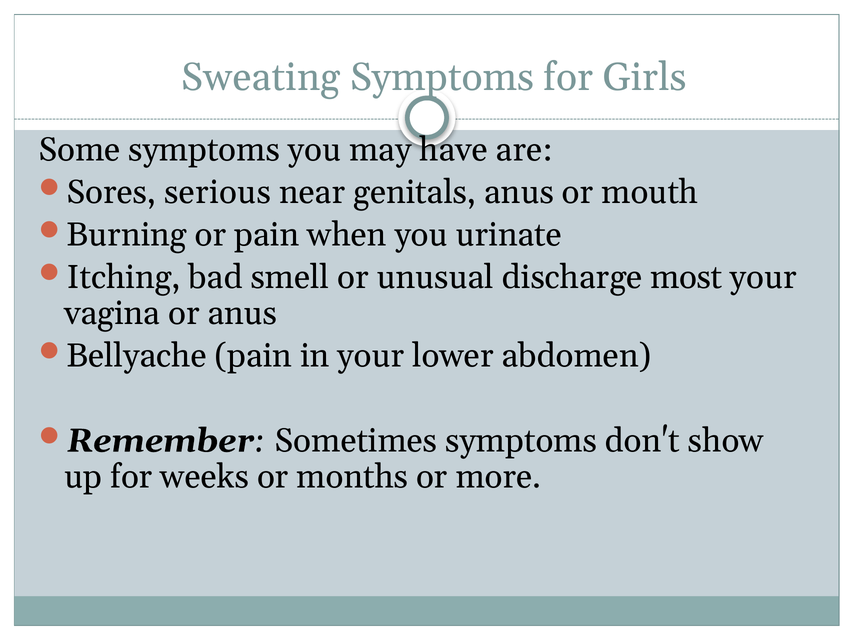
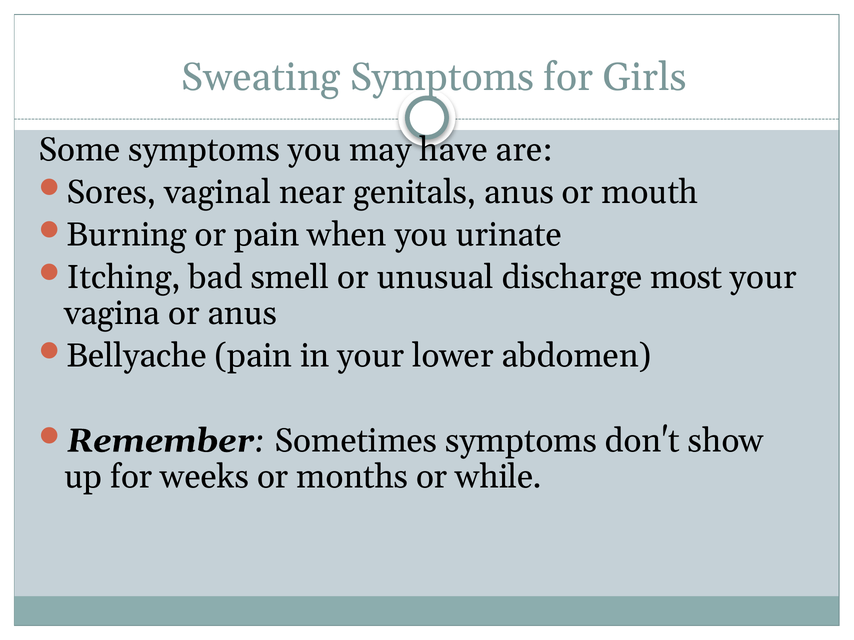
serious: serious -> vaginal
more: more -> while
